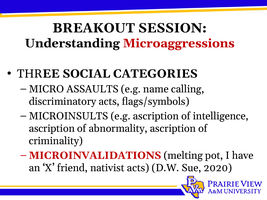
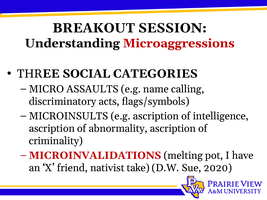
nativist acts: acts -> take
